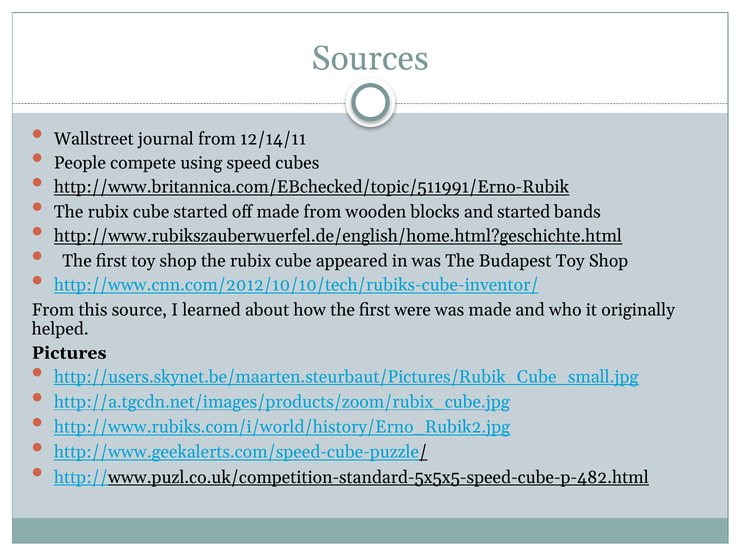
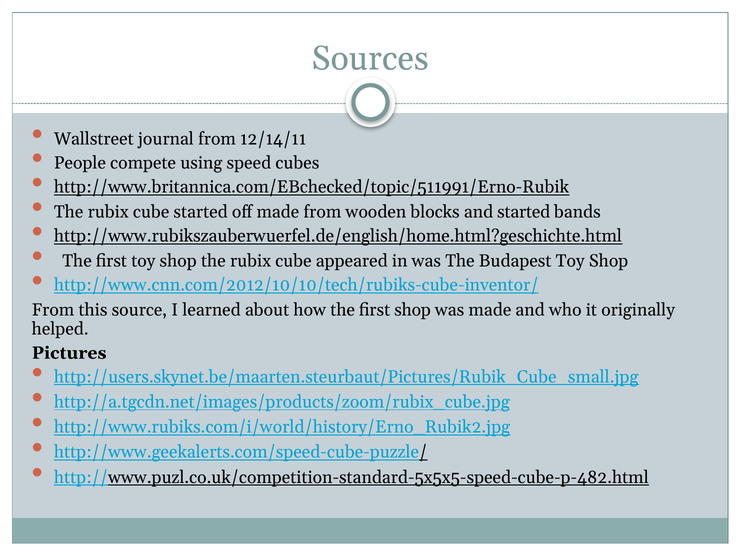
first were: were -> shop
